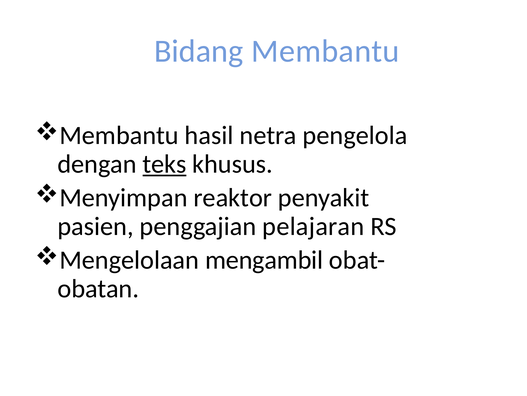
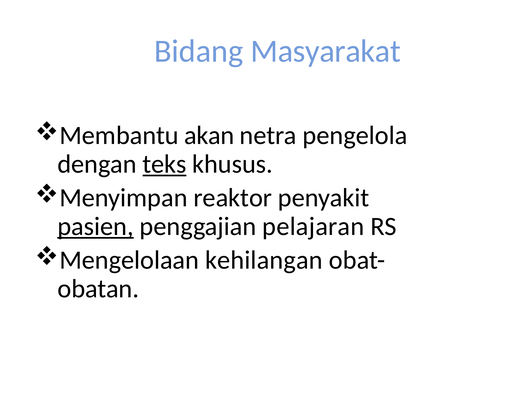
Bidang Membantu: Membantu -> Masyarakat
hasil: hasil -> akan
pasien underline: none -> present
mengambil: mengambil -> kehilangan
